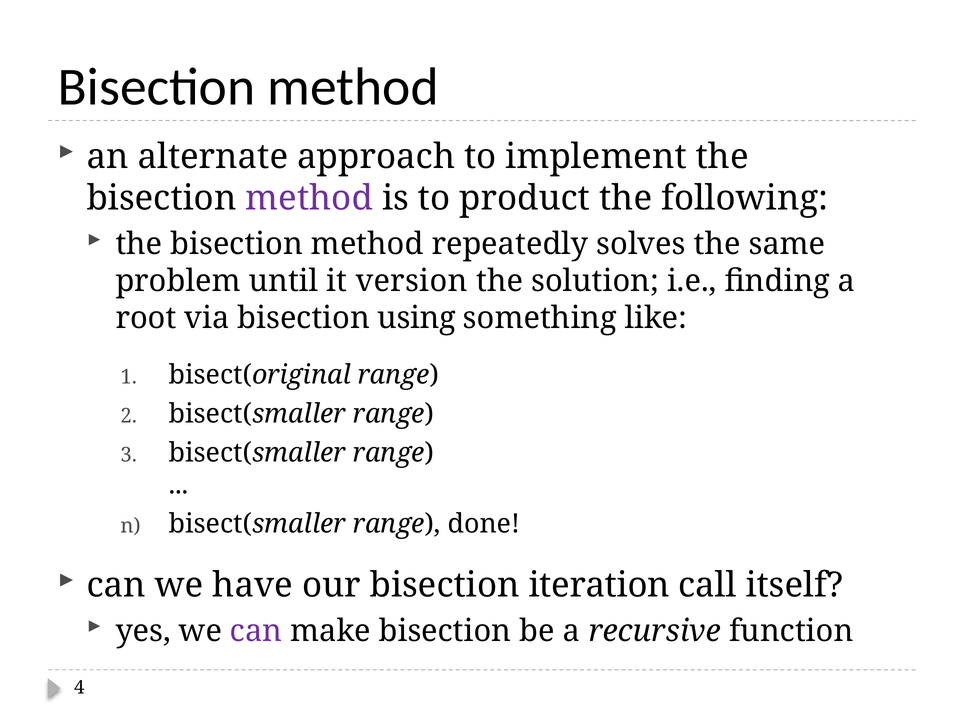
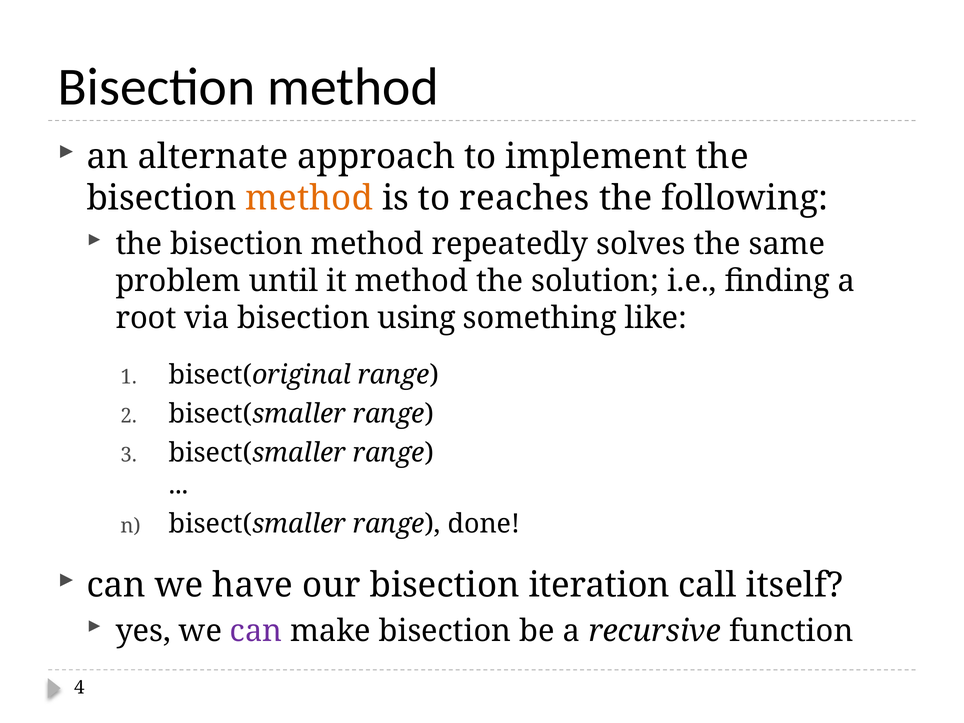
method at (309, 198) colour: purple -> orange
product: product -> reaches
it version: version -> method
